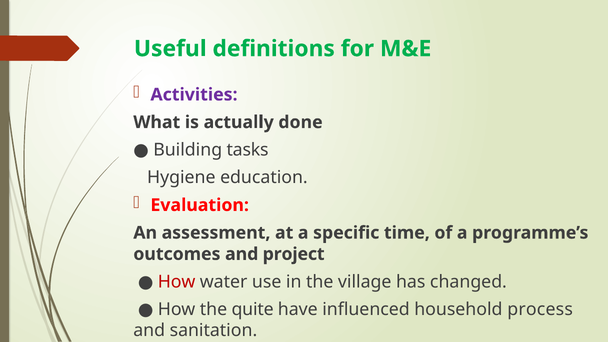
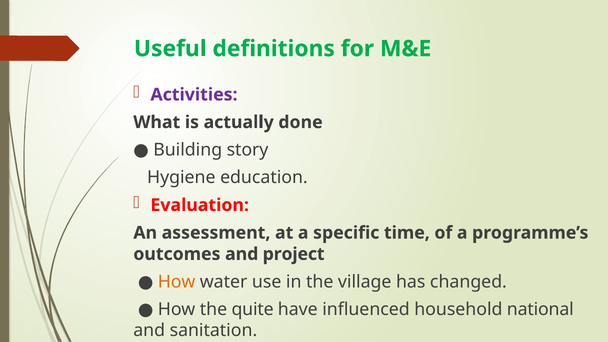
tasks: tasks -> story
How at (177, 282) colour: red -> orange
process: process -> national
